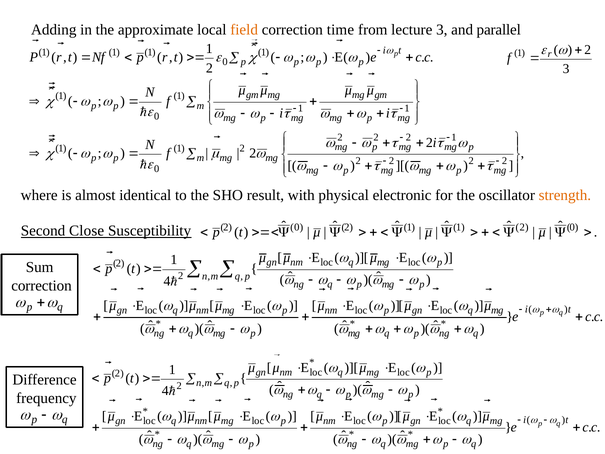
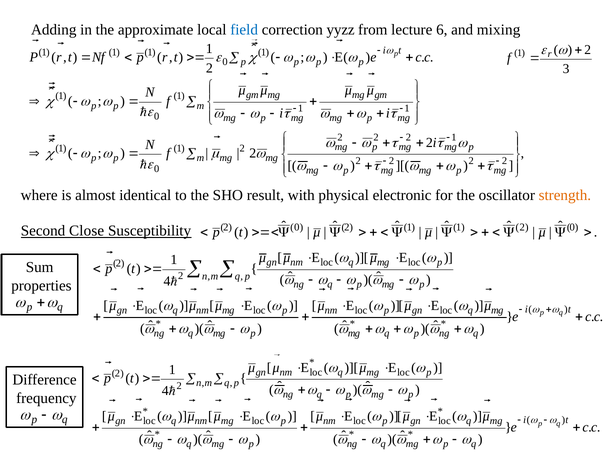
field colour: orange -> blue
time: time -> yyzz
lecture 3: 3 -> 6
parallel: parallel -> mixing
correction at (41, 285): correction -> properties
